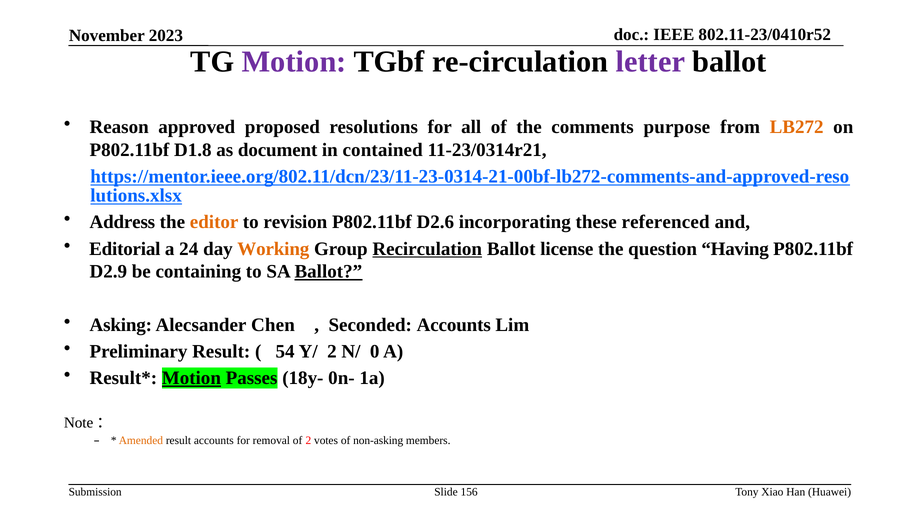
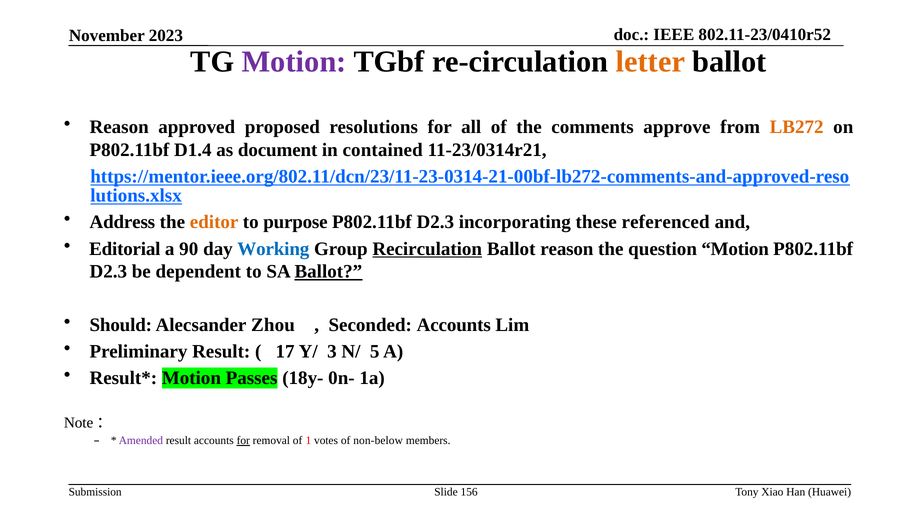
letter colour: purple -> orange
purpose: purpose -> approve
D1.8: D1.8 -> D1.4
revision: revision -> purpose
D2.6 at (435, 222): D2.6 -> D2.3
24: 24 -> 90
Working colour: orange -> blue
Ballot license: license -> reason
question Having: Having -> Motion
D2.9 at (108, 272): D2.9 -> D2.3
containing: containing -> dependent
Asking: Asking -> Should
Chen: Chen -> Zhou
54: 54 -> 17
Y/ 2: 2 -> 3
0: 0 -> 5
Motion at (191, 378) underline: present -> none
Amended colour: orange -> purple
for at (243, 441) underline: none -> present
of 2: 2 -> 1
non-asking: non-asking -> non-below
